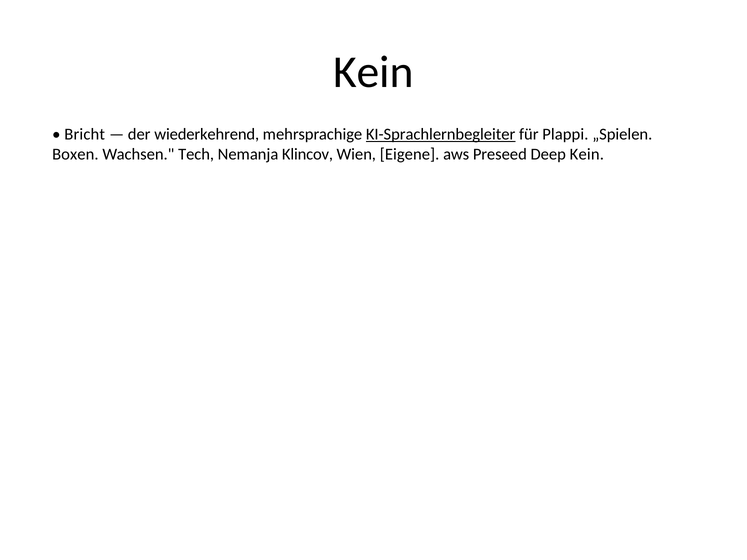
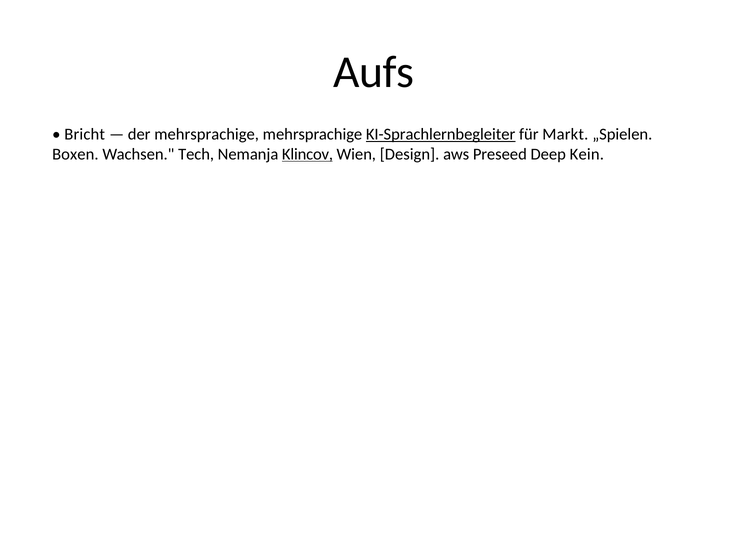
Kein at (373, 72): Kein -> Aufs
der wiederkehrend: wiederkehrend -> mehrsprachige
Plappi: Plappi -> Markt
Klincov underline: none -> present
Eigene: Eigene -> Design
